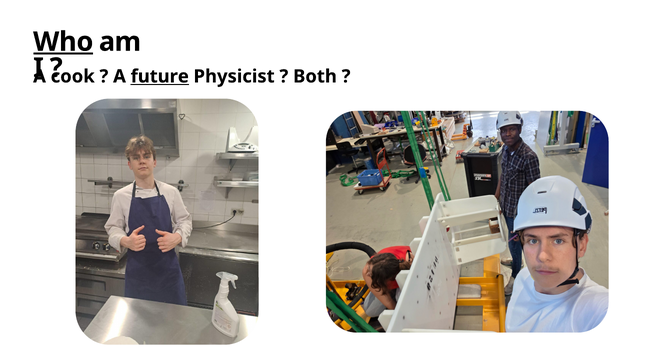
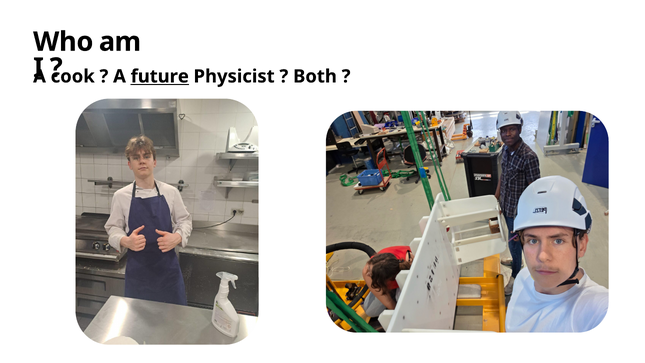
Who underline: present -> none
